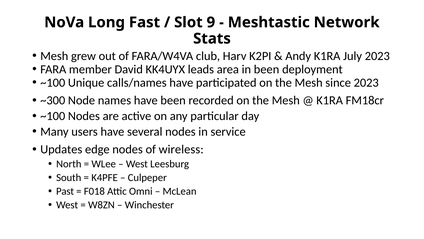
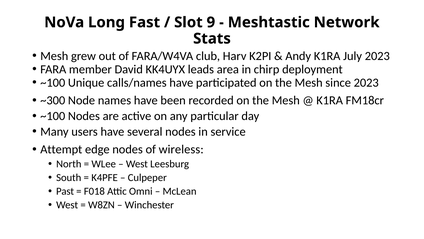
in been: been -> chirp
Updates: Updates -> Attempt
